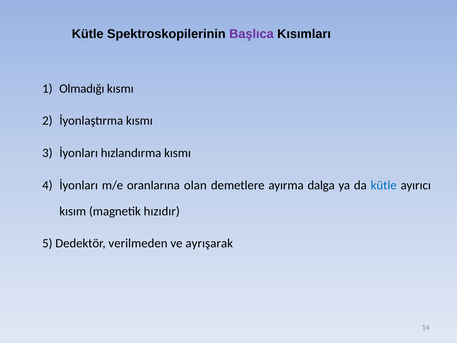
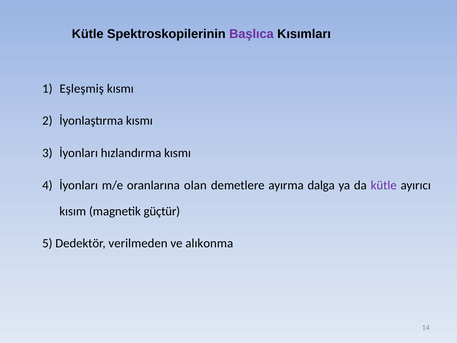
Olmadığı: Olmadığı -> Eşleşmiş
kütle at (384, 185) colour: blue -> purple
hızıdır: hızıdır -> güçtür
ayrışarak: ayrışarak -> alıkonma
